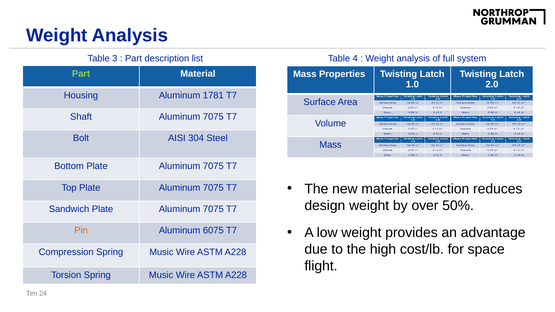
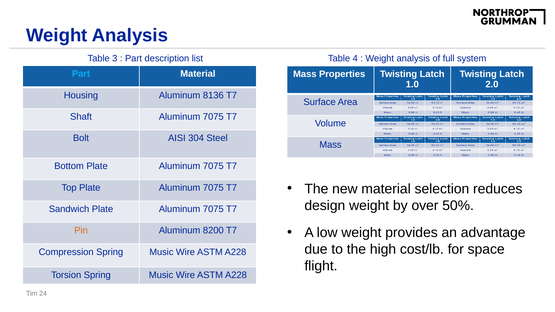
Part at (81, 74) colour: light green -> light blue
1781: 1781 -> 8136
6075: 6075 -> 8200
